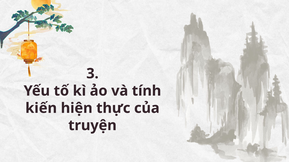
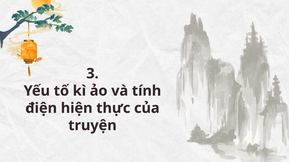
kiến: kiến -> điện
